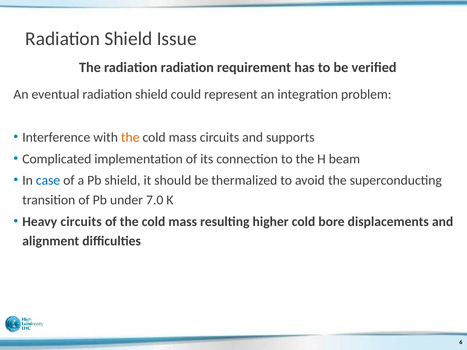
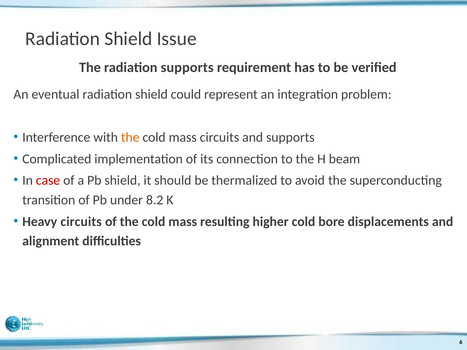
radiation radiation: radiation -> supports
case colour: blue -> red
7.0: 7.0 -> 8.2
